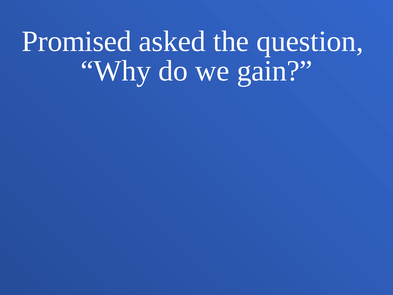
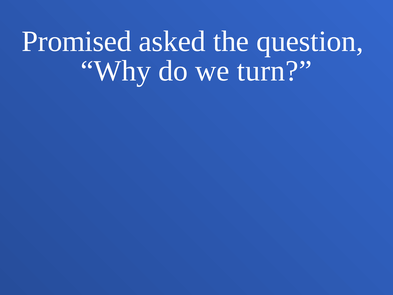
gain: gain -> turn
